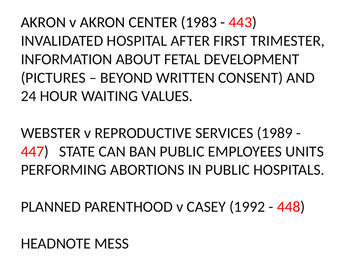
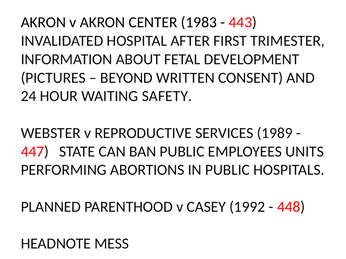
VALUES: VALUES -> SAFETY
